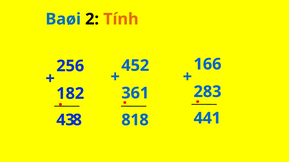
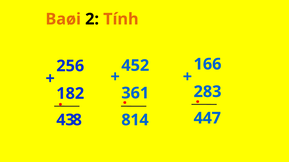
Baøi colour: blue -> orange
8 at (144, 120): 8 -> 4
1 at (216, 119): 1 -> 7
